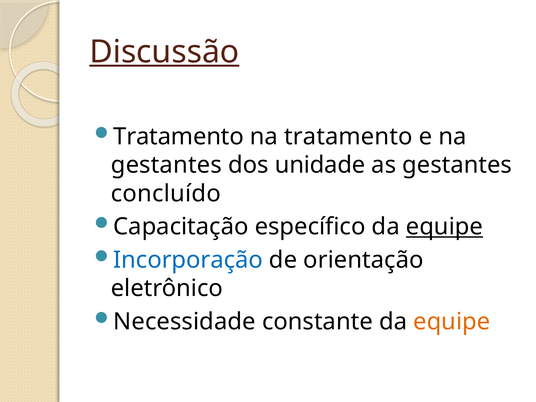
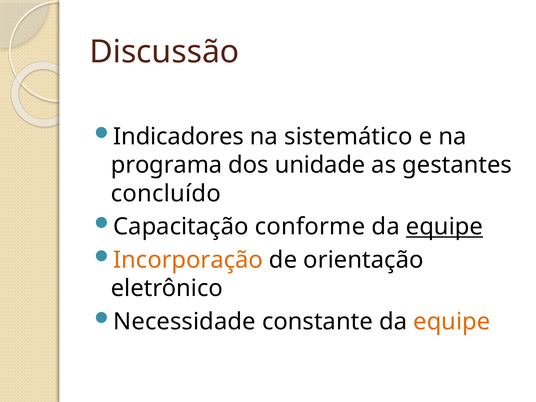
Discussão underline: present -> none
Tratamento at (179, 137): Tratamento -> Indicadores
na tratamento: tratamento -> sistemático
gestantes at (166, 165): gestantes -> programa
específico: específico -> conforme
Incorporação colour: blue -> orange
